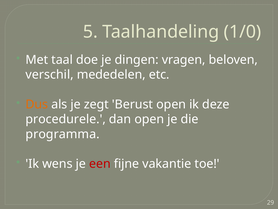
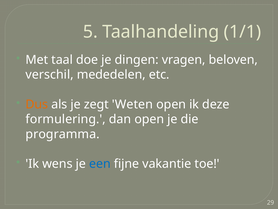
1/0: 1/0 -> 1/1
Berust: Berust -> Weten
procedurele: procedurele -> formulering
een colour: red -> blue
